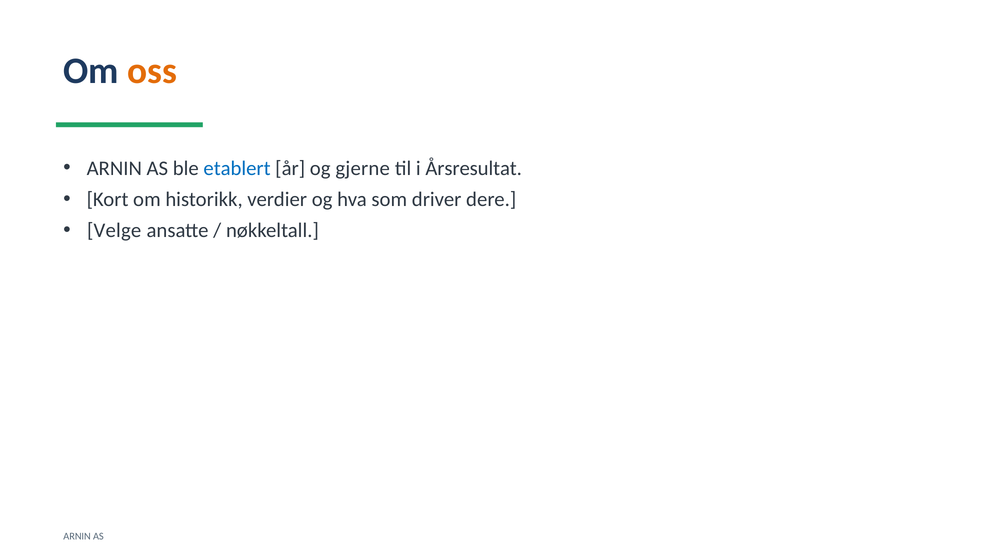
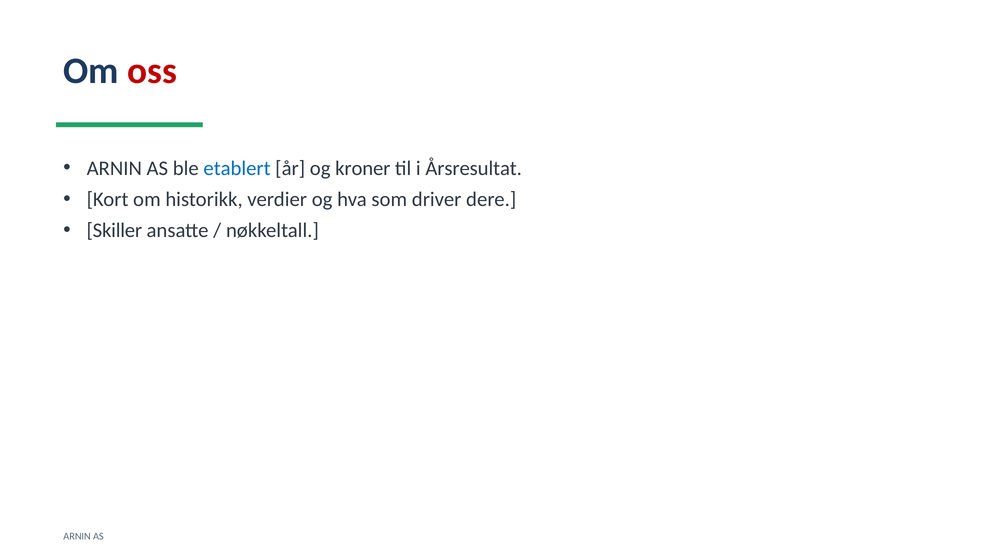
oss colour: orange -> red
gjerne: gjerne -> kroner
Velge: Velge -> Skiller
